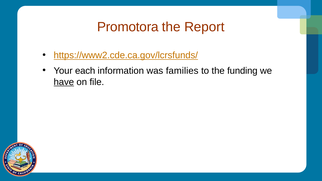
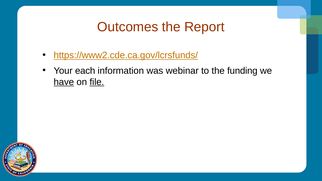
Promotora: Promotora -> Outcomes
families: families -> webinar
file underline: none -> present
